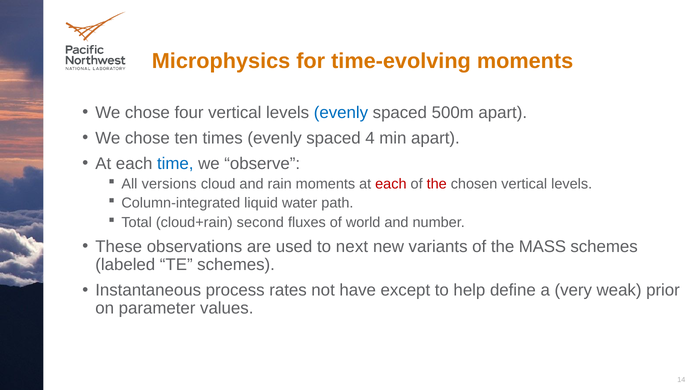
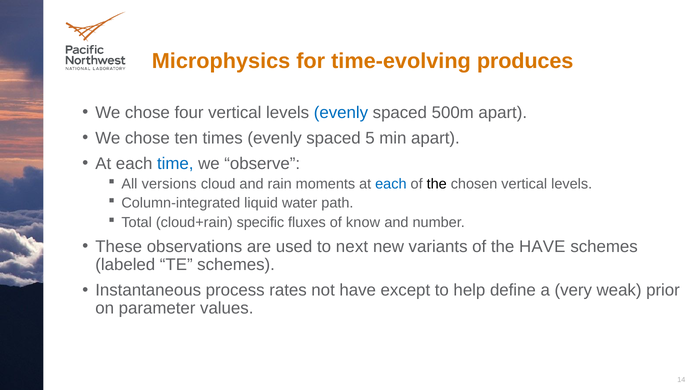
time-evolving moments: moments -> produces
4: 4 -> 5
each at (391, 184) colour: red -> blue
the at (437, 184) colour: red -> black
second: second -> specific
world: world -> know
the MASS: MASS -> HAVE
